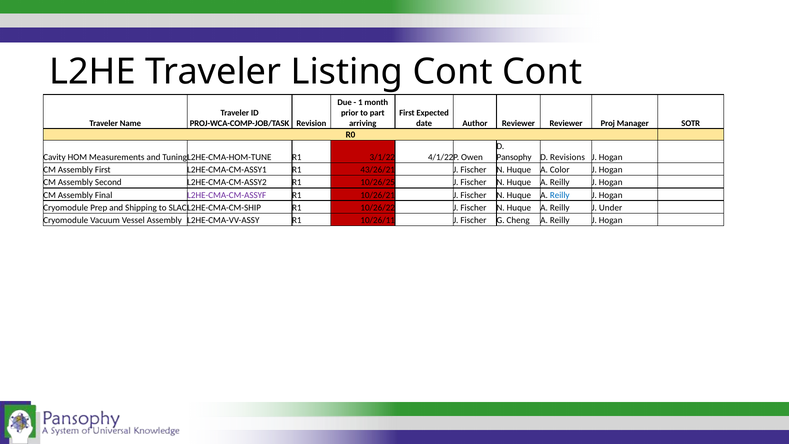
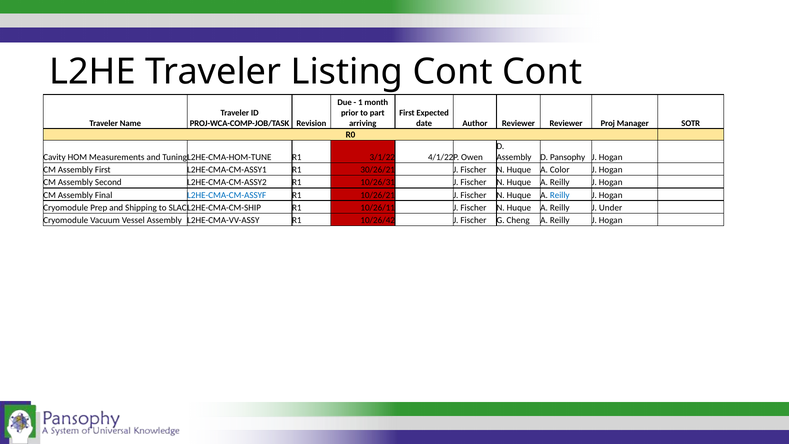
Pansophy at (514, 157): Pansophy -> Assembly
Revisions: Revisions -> Pansophy
43/26/21: 43/26/21 -> 30/26/21
10/26/25: 10/26/25 -> 10/26/31
L2HE-CMA-CM-ASSYF colour: purple -> blue
10/26/22: 10/26/22 -> 10/26/11
10/26/11: 10/26/11 -> 10/26/42
